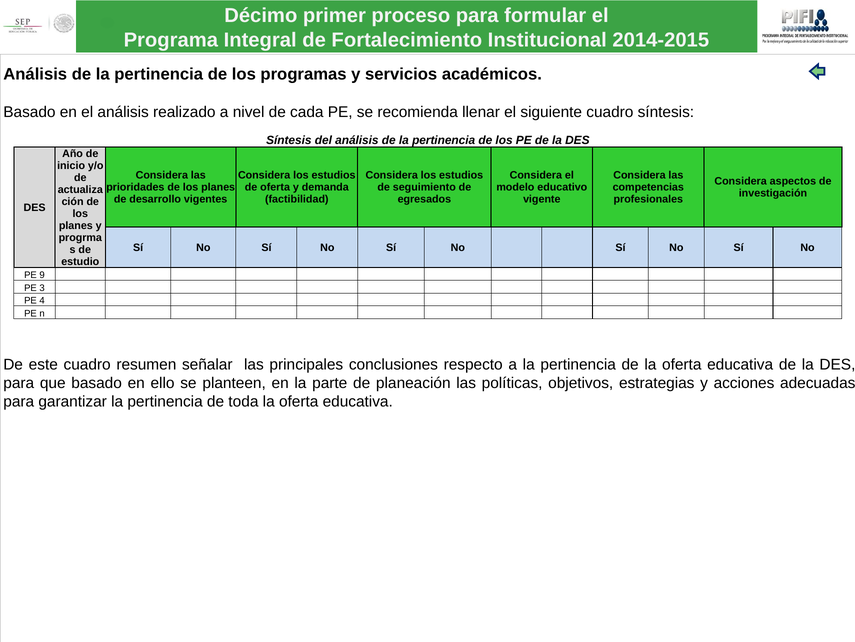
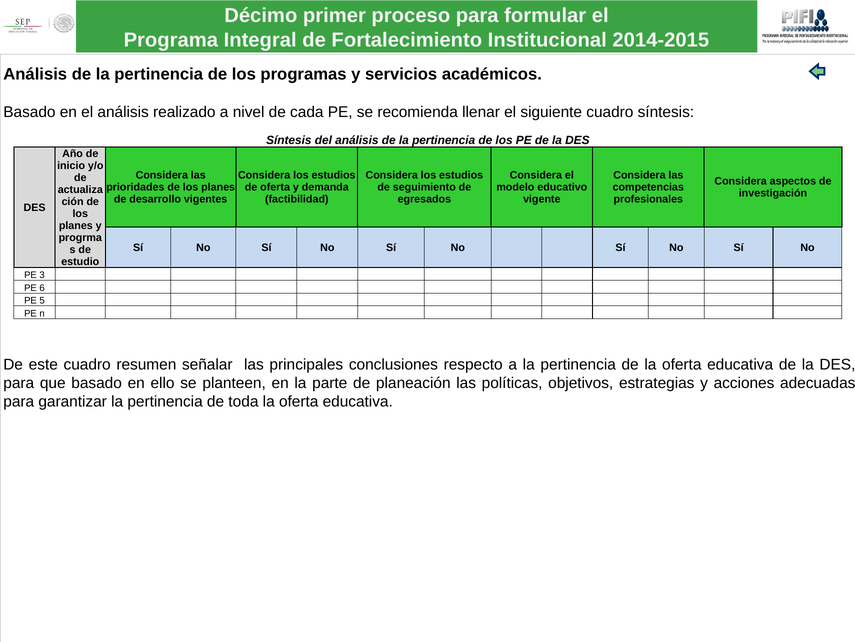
9: 9 -> 3
3: 3 -> 6
4: 4 -> 5
